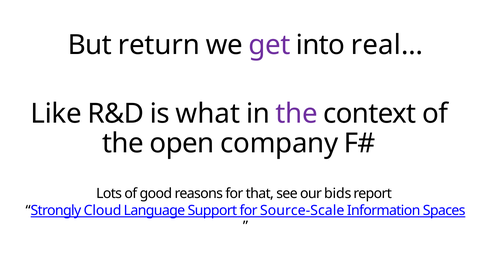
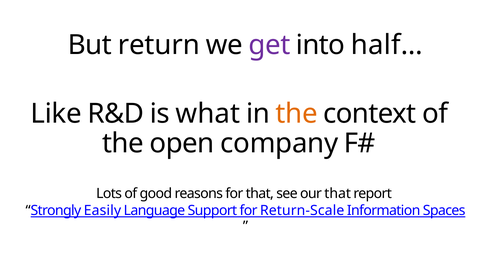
real…: real… -> half…
the at (297, 114) colour: purple -> orange
our bids: bids -> that
Cloud: Cloud -> Easily
Source-Scale: Source-Scale -> Return-Scale
